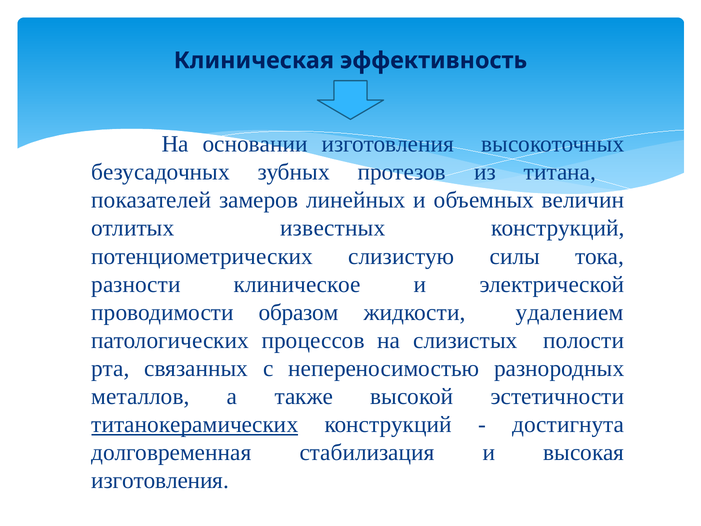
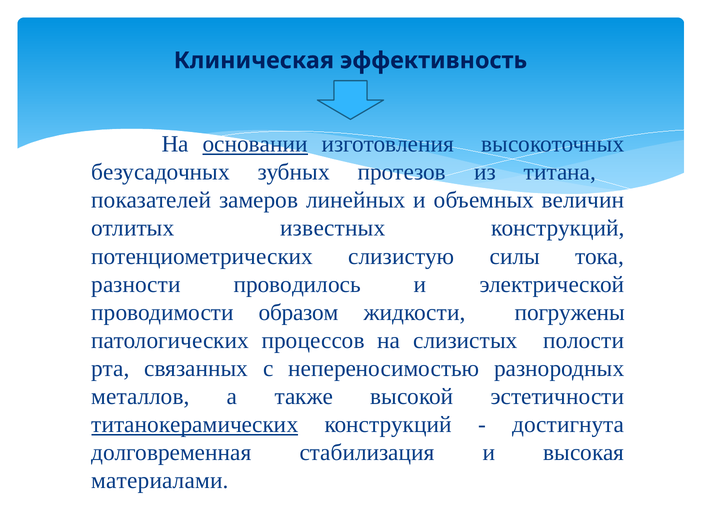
основании underline: none -> present
клиническое: клиническое -> проводилось
удалением: удалением -> погружены
изготовления at (160, 481): изготовления -> материалами
